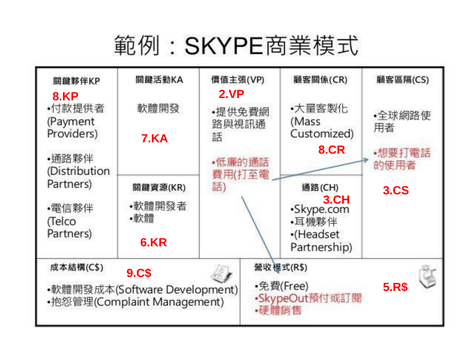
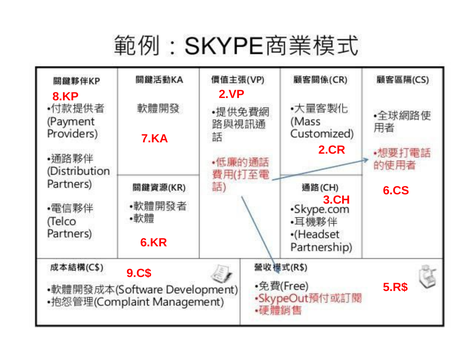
8.CR: 8.CR -> 2.CR
3.CS: 3.CS -> 6.CS
